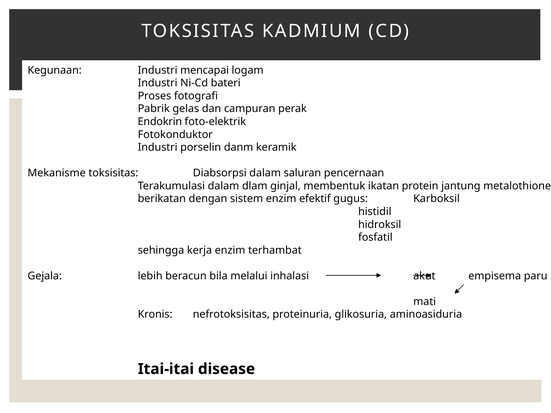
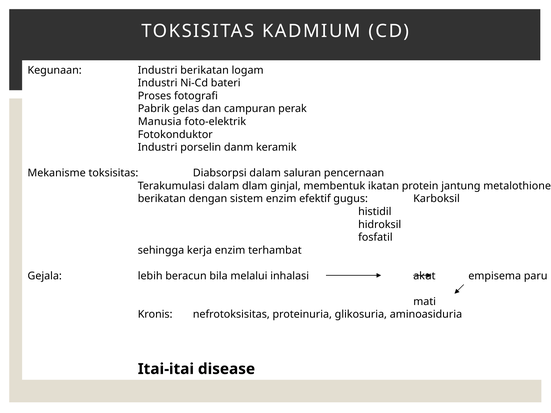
Industri mencapai: mencapai -> berikatan
Endokrin: Endokrin -> Manusia
